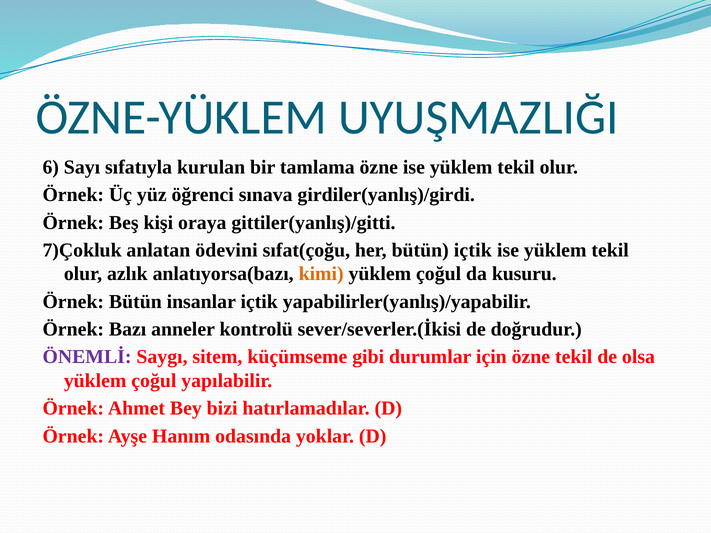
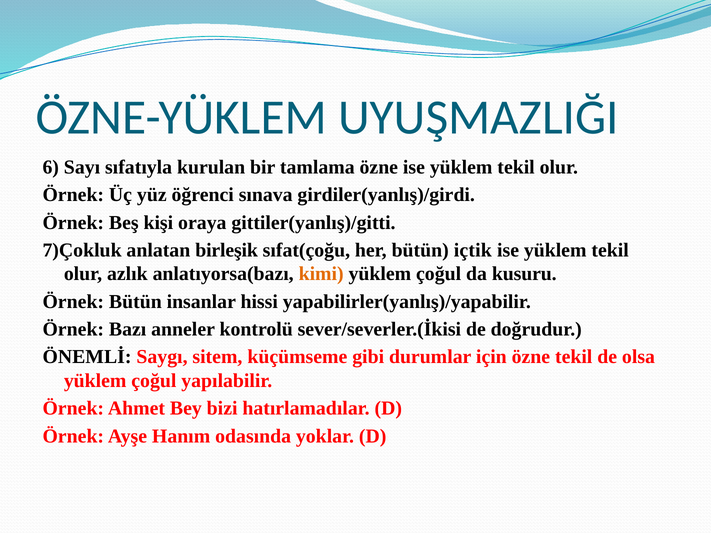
ödevini: ödevini -> birleşik
insanlar içtik: içtik -> hissi
ÖNEMLİ colour: purple -> black
